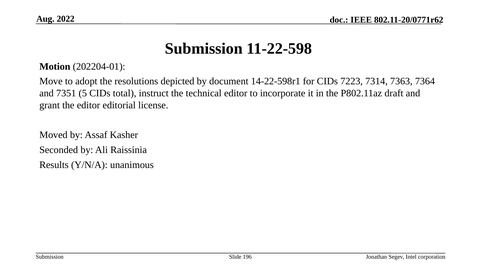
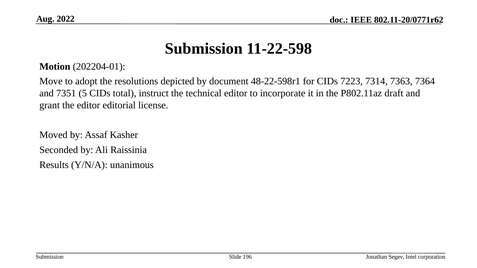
14-22-598r1: 14-22-598r1 -> 48-22-598r1
